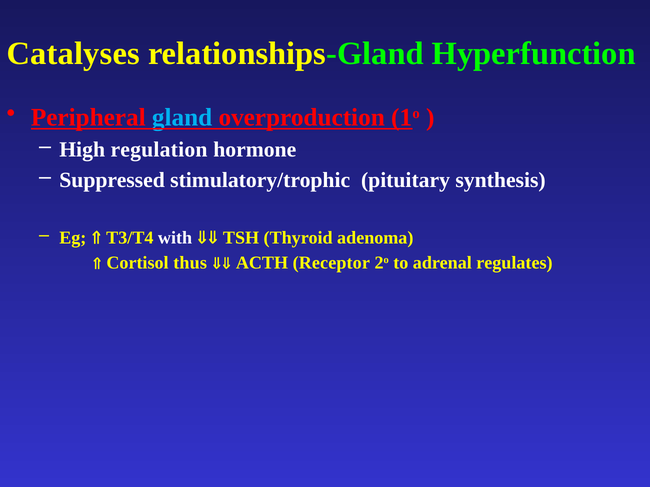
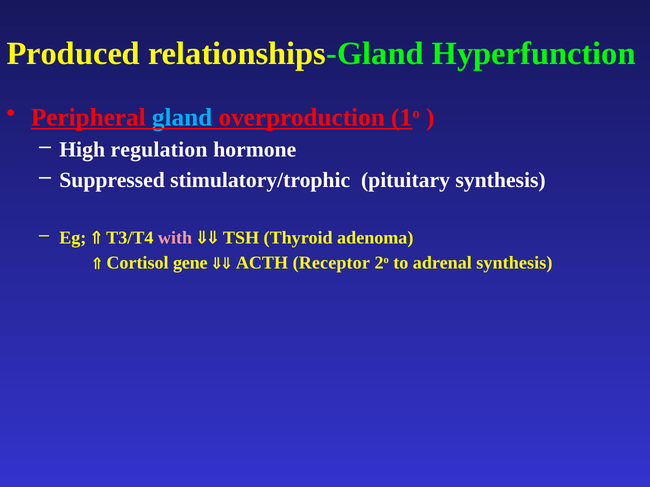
Catalyses: Catalyses -> Produced
with colour: white -> pink
thus: thus -> gene
adrenal regulates: regulates -> synthesis
